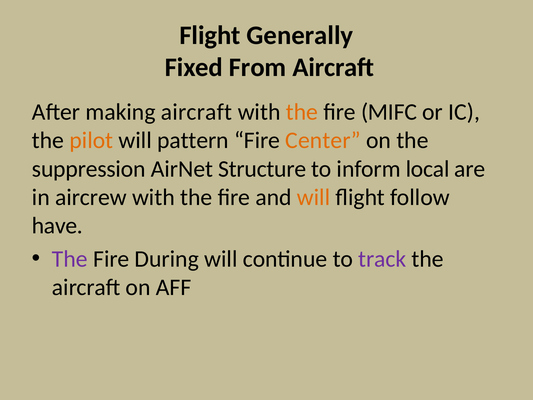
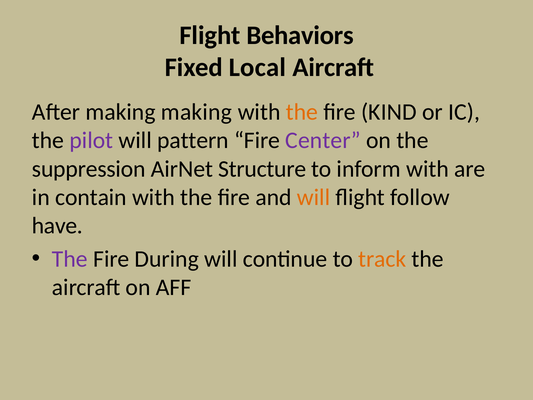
Generally: Generally -> Behaviors
From: From -> Local
making aircraft: aircraft -> making
MIFC: MIFC -> KIND
pilot colour: orange -> purple
Center colour: orange -> purple
inform local: local -> with
aircrew: aircrew -> contain
track colour: purple -> orange
